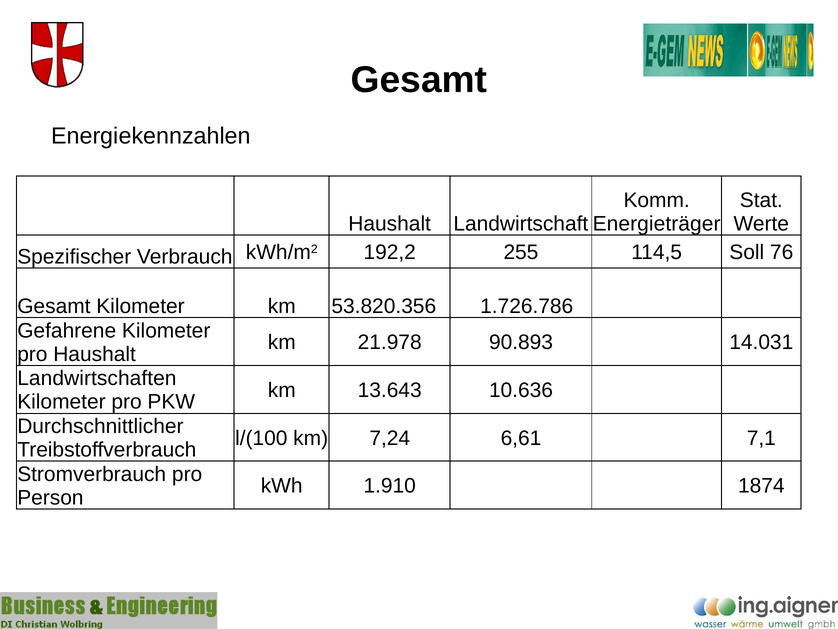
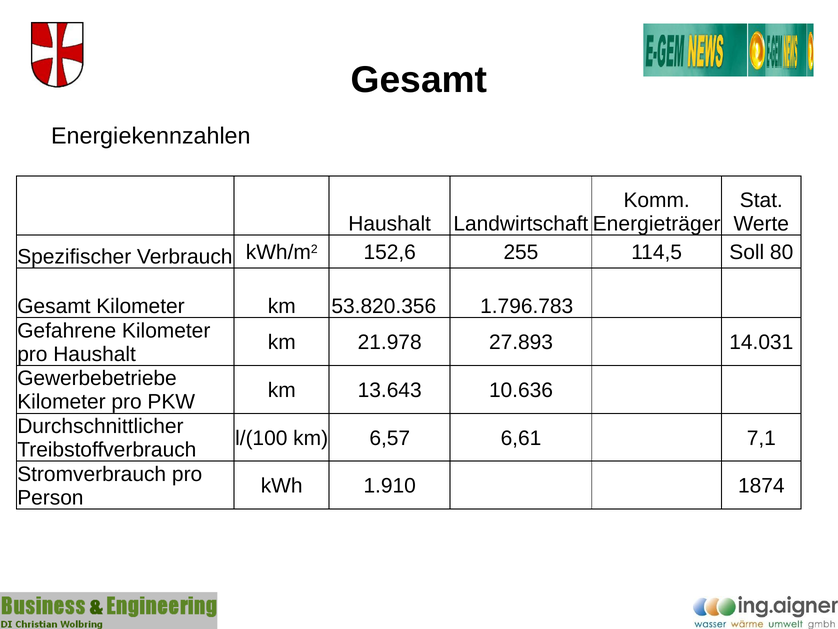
192,2: 192,2 -> 152,6
76: 76 -> 80
1.726.786: 1.726.786 -> 1.796.783
90.893: 90.893 -> 27.893
Landwirtschaften: Landwirtschaften -> Gewerbebetriebe
7,24: 7,24 -> 6,57
